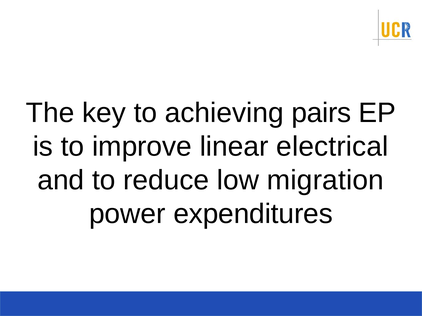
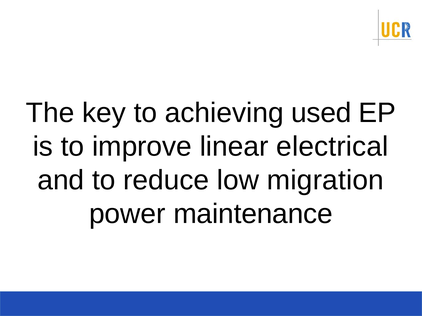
pairs: pairs -> used
expenditures: expenditures -> maintenance
